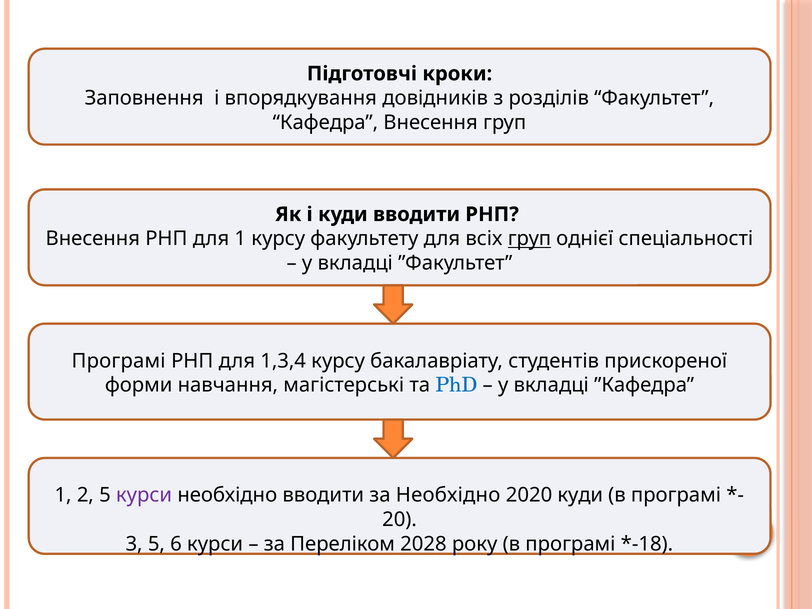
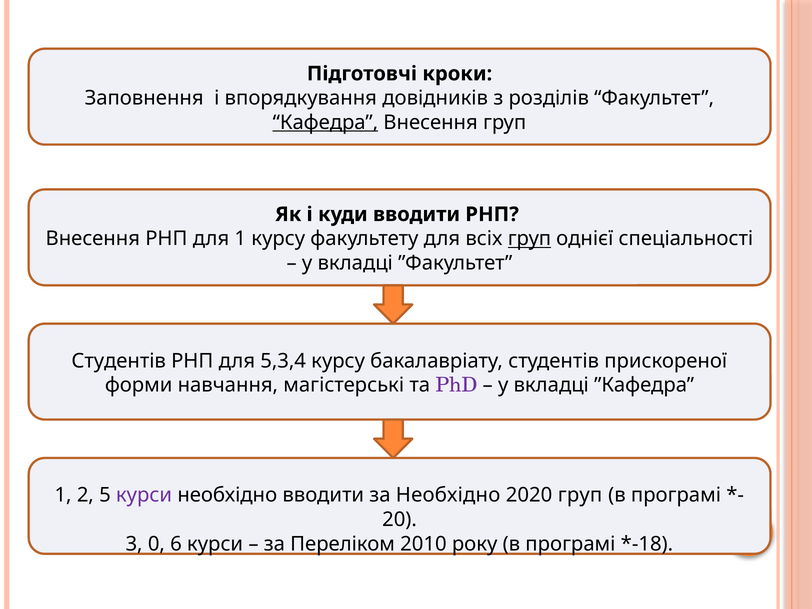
Кафедра underline: none -> present
Програмі at (119, 361): Програмі -> Студентів
1,3,4: 1,3,4 -> 5,3,4
PhD colour: blue -> purple
2020 куди: куди -> груп
3 5: 5 -> 0
2028: 2028 -> 2010
